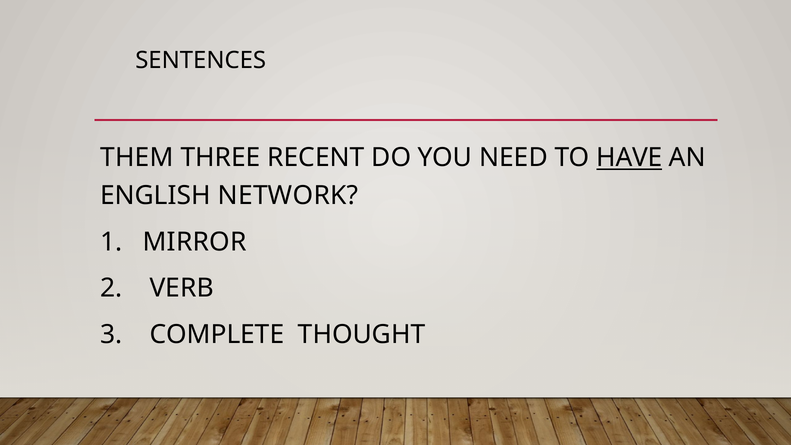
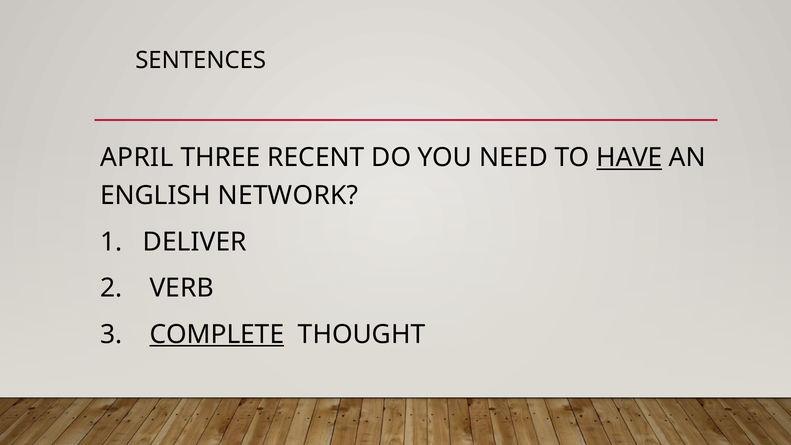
THEM: THEM -> APRIL
MIRROR: MIRROR -> DELIVER
COMPLETE underline: none -> present
